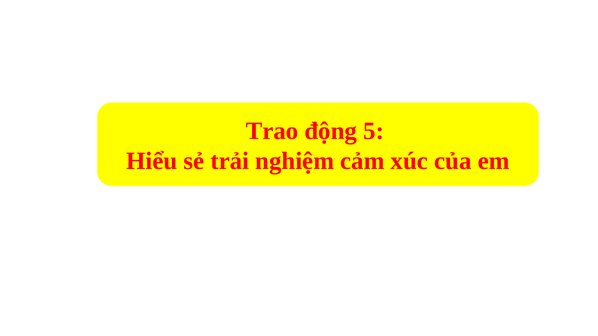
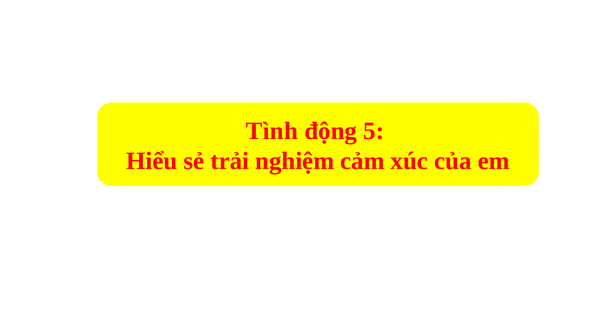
Trao: Trao -> Tình
